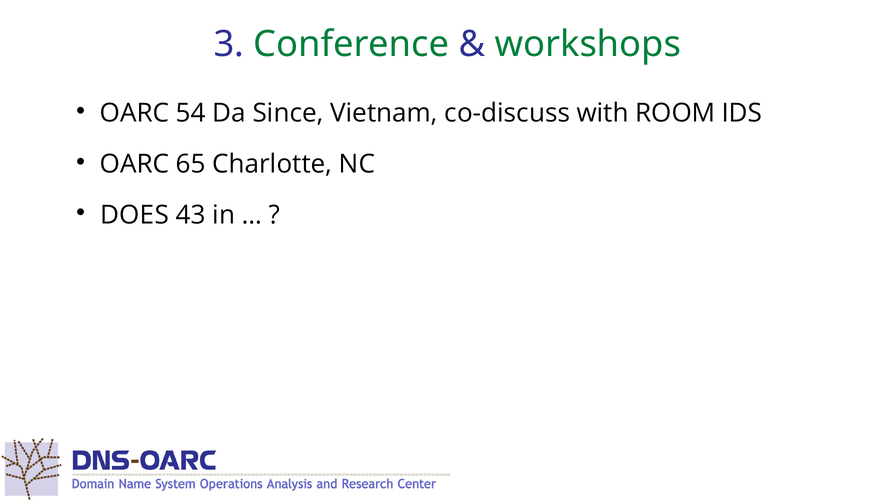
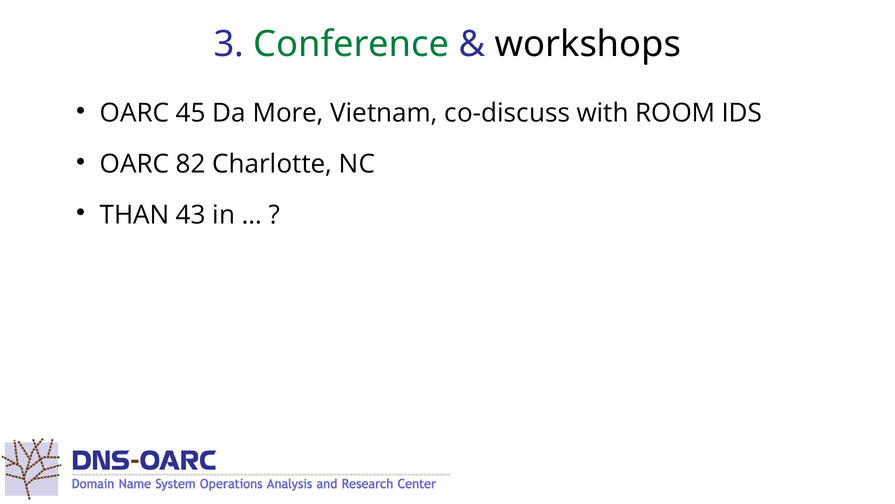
workshops colour: green -> black
54: 54 -> 45
Since: Since -> More
65: 65 -> 82
DOES: DOES -> THAN
